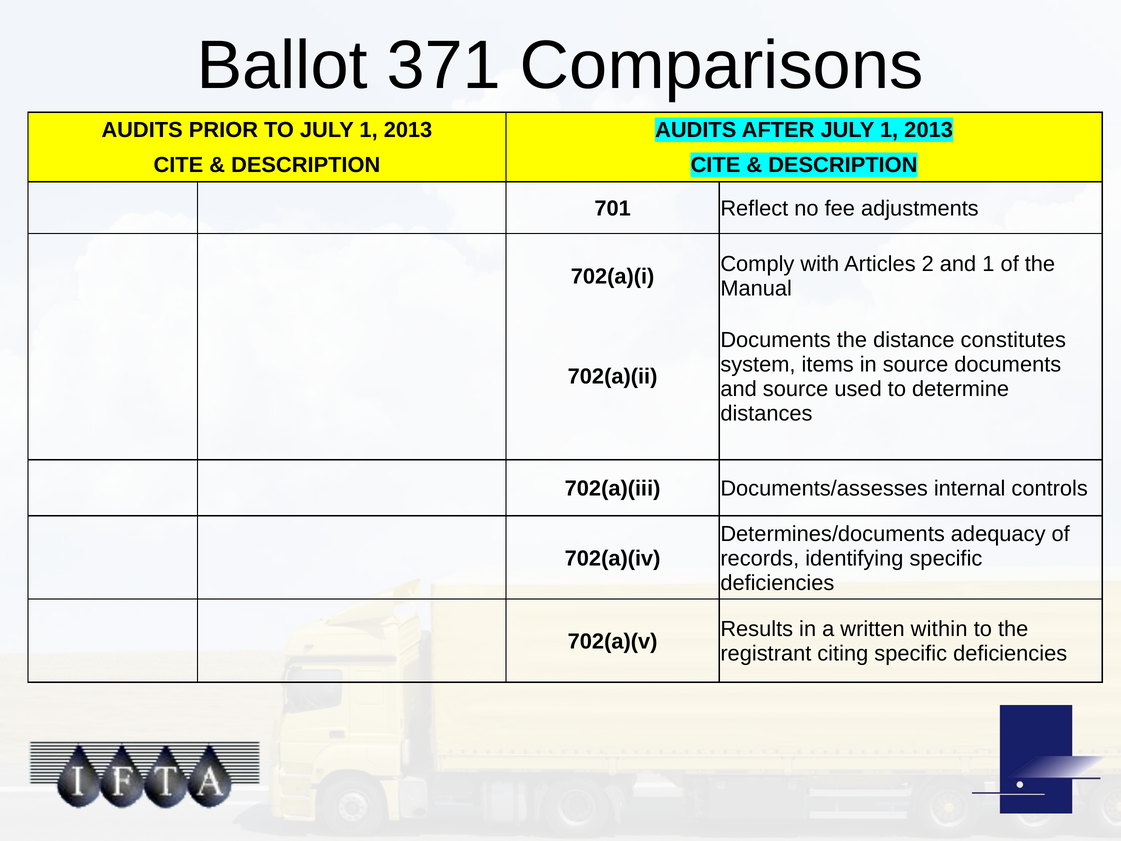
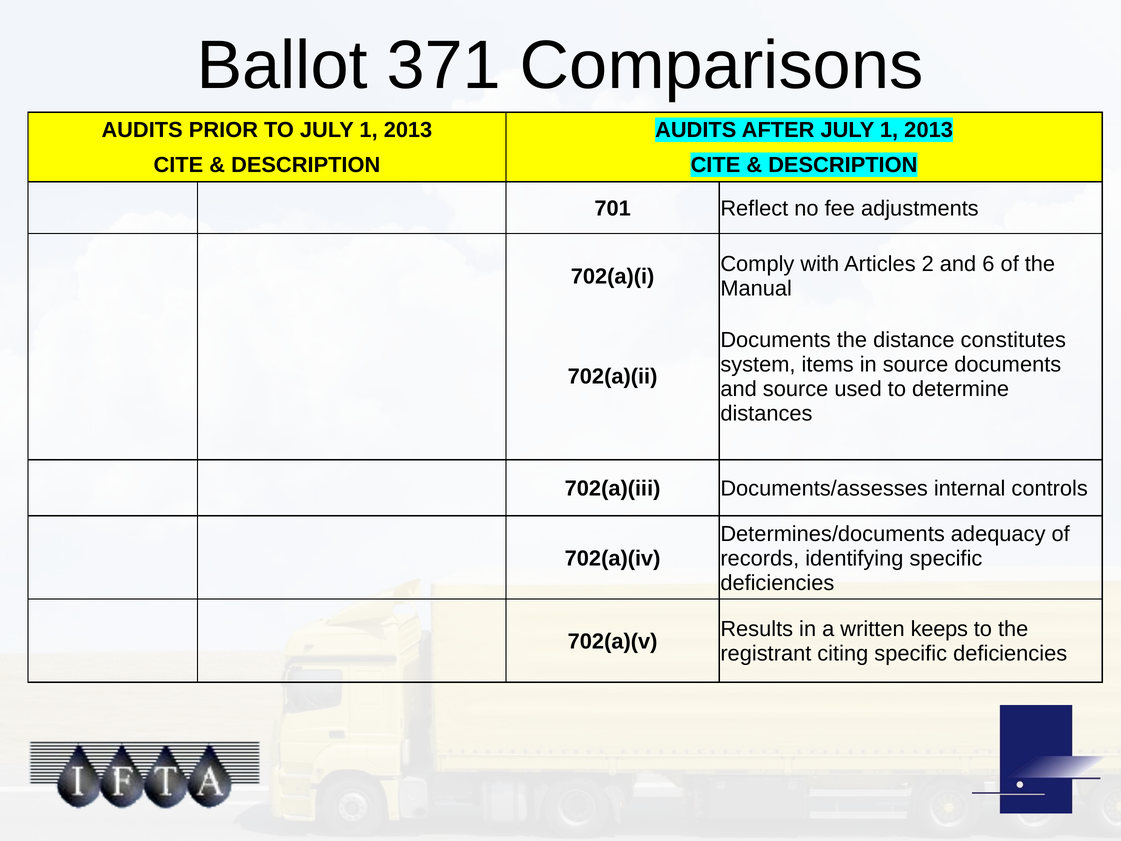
and 1: 1 -> 6
within: within -> keeps
